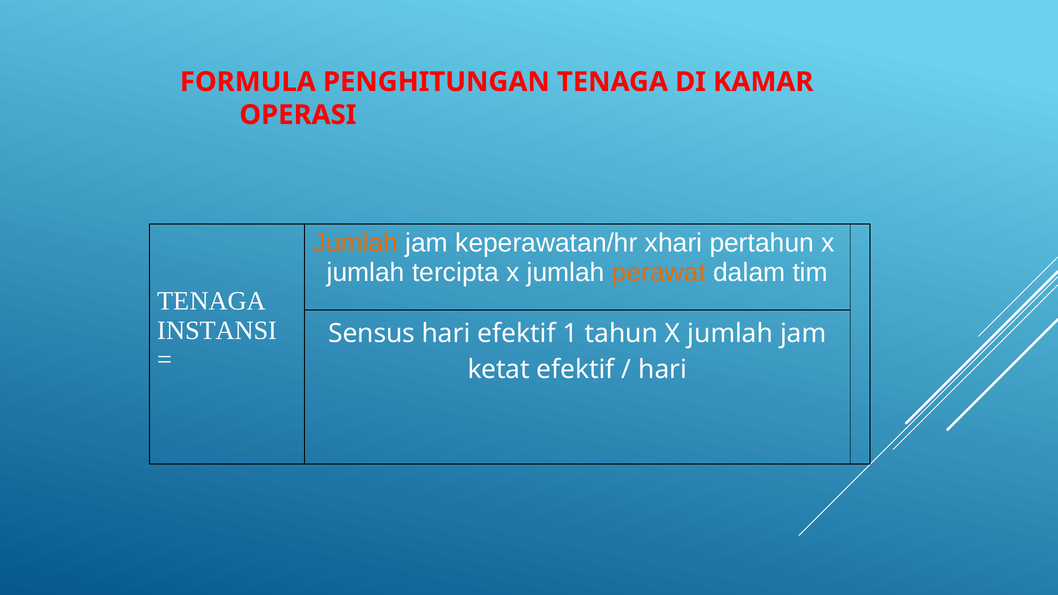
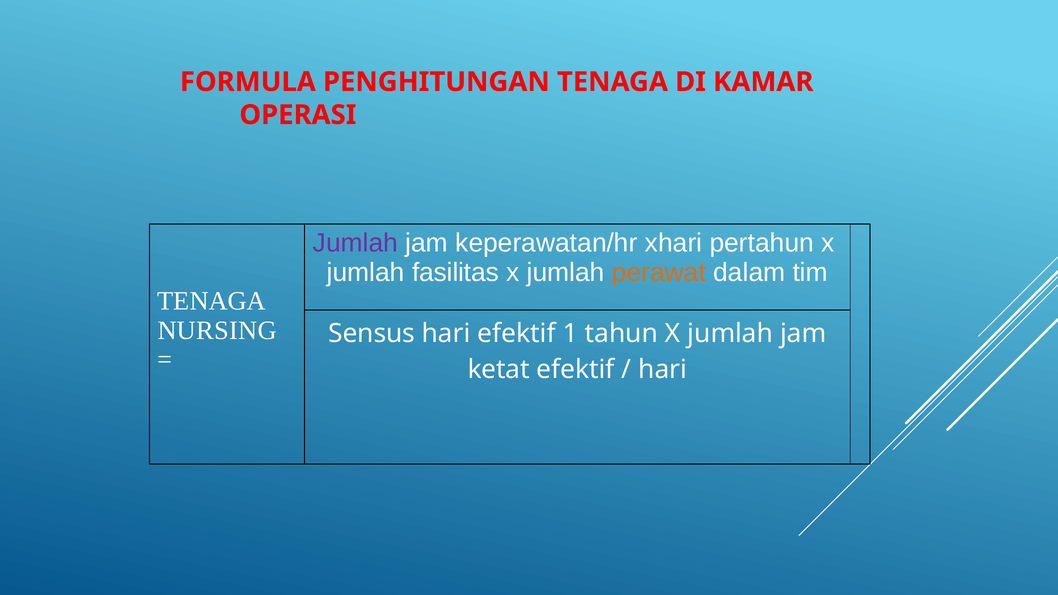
Jumlah at (355, 243) colour: orange -> purple
tercipta: tercipta -> fasilitas
INSTANSI: INSTANSI -> NURSING
